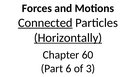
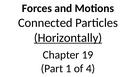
Connected underline: present -> none
60: 60 -> 19
6: 6 -> 1
3: 3 -> 4
